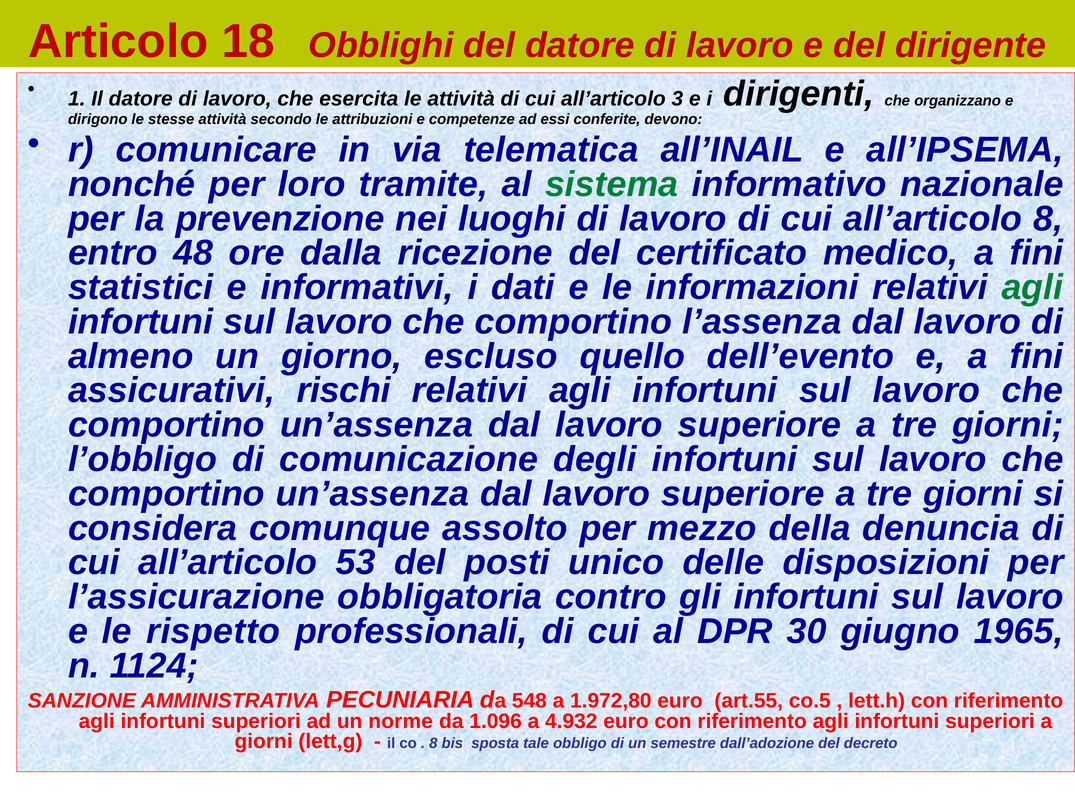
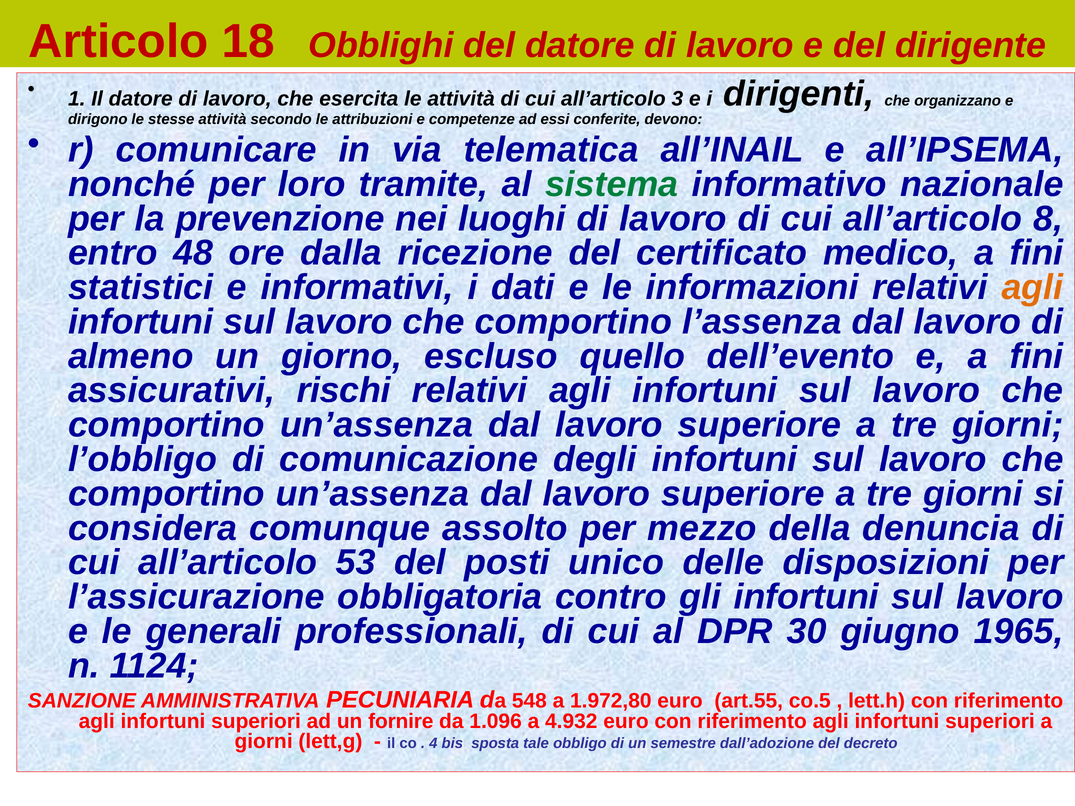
agli at (1032, 288) colour: green -> orange
rispetto: rispetto -> generali
norme: norme -> fornire
8 at (433, 744): 8 -> 4
